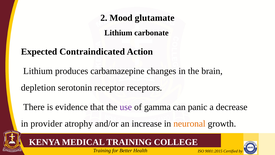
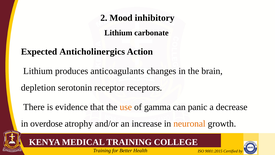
glutamate: glutamate -> inhibitory
Contraindicated: Contraindicated -> Anticholinergics
carbamazepine: carbamazepine -> anticoagulants
use colour: purple -> orange
provider: provider -> overdose
